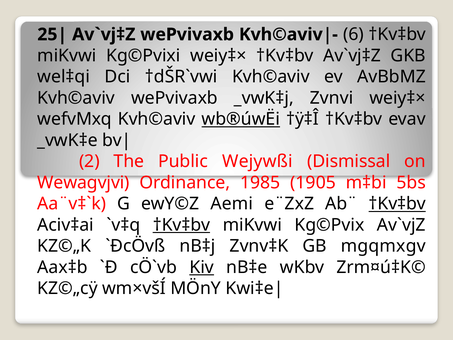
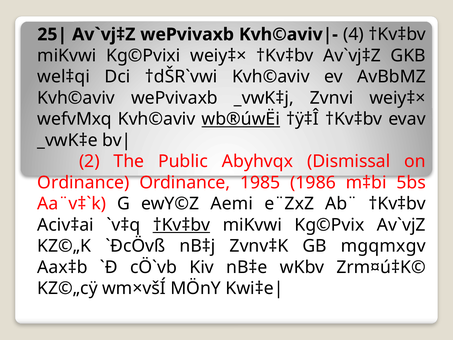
6: 6 -> 4
Wejywßi: Wejywßi -> Abyhvqx
Wewagvjvi at (83, 183): Wewagvjvi -> Ordinance
1905: 1905 -> 1986
†Kv‡bv at (397, 204) underline: present -> none
Kiv underline: present -> none
